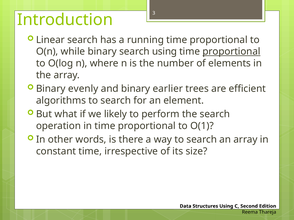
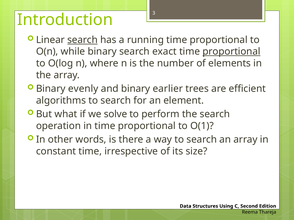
search at (83, 40) underline: none -> present
search using: using -> exact
likely: likely -> solve
